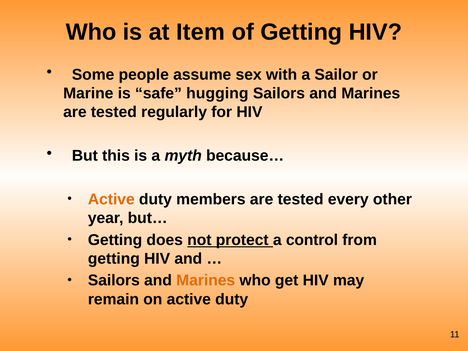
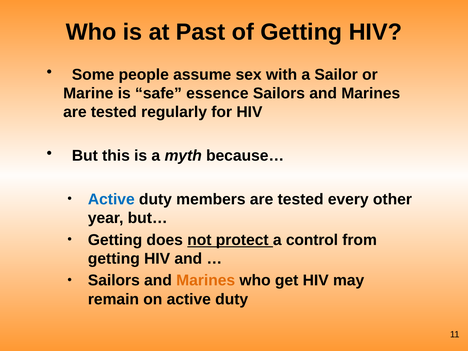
Item: Item -> Past
hugging: hugging -> essence
Active at (111, 199) colour: orange -> blue
